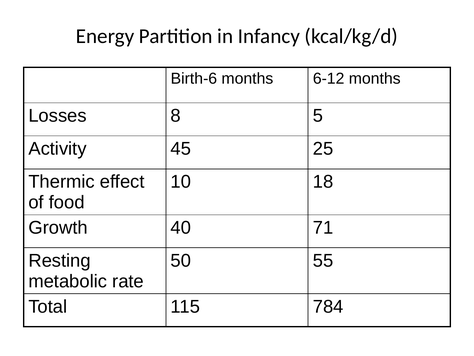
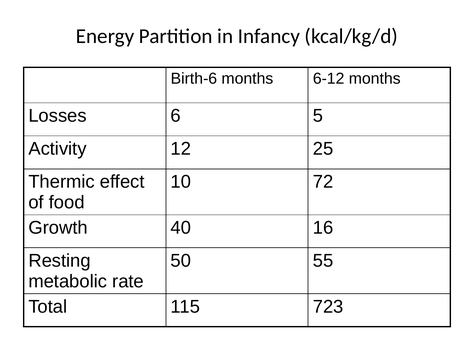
8: 8 -> 6
45: 45 -> 12
18: 18 -> 72
71: 71 -> 16
784: 784 -> 723
